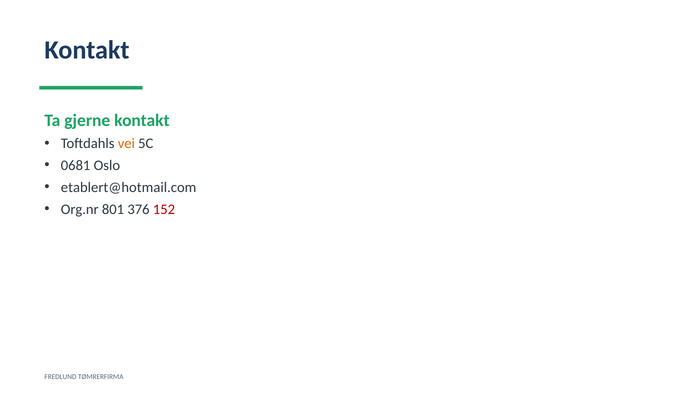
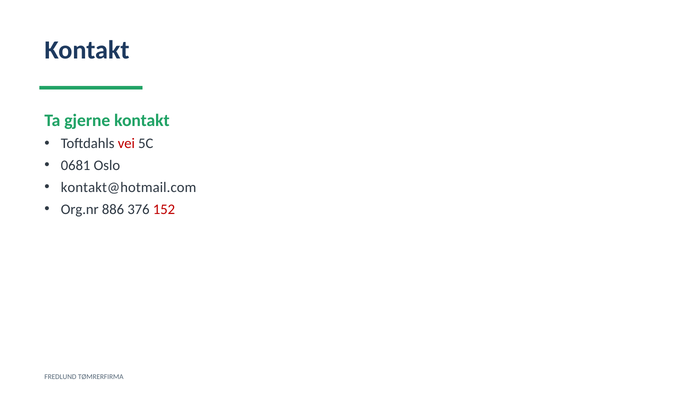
vei colour: orange -> red
etablert@hotmail.com: etablert@hotmail.com -> kontakt@hotmail.com
801: 801 -> 886
